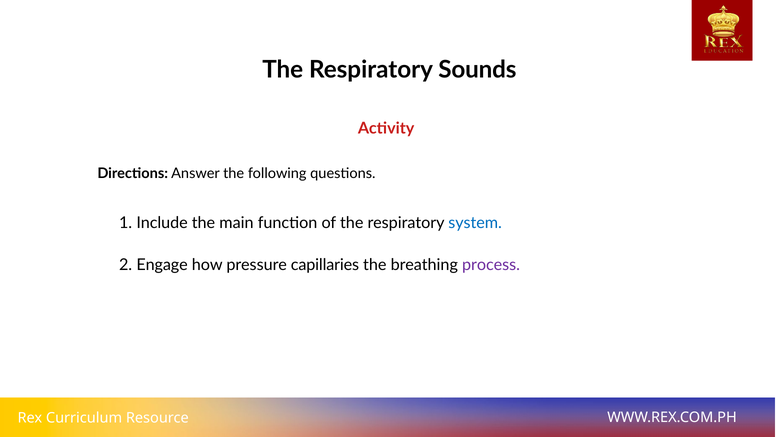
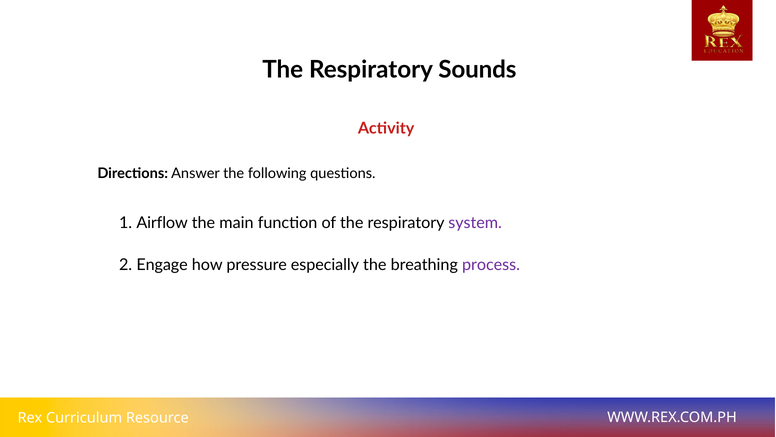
Include: Include -> Airflow
system colour: blue -> purple
capillaries: capillaries -> especially
